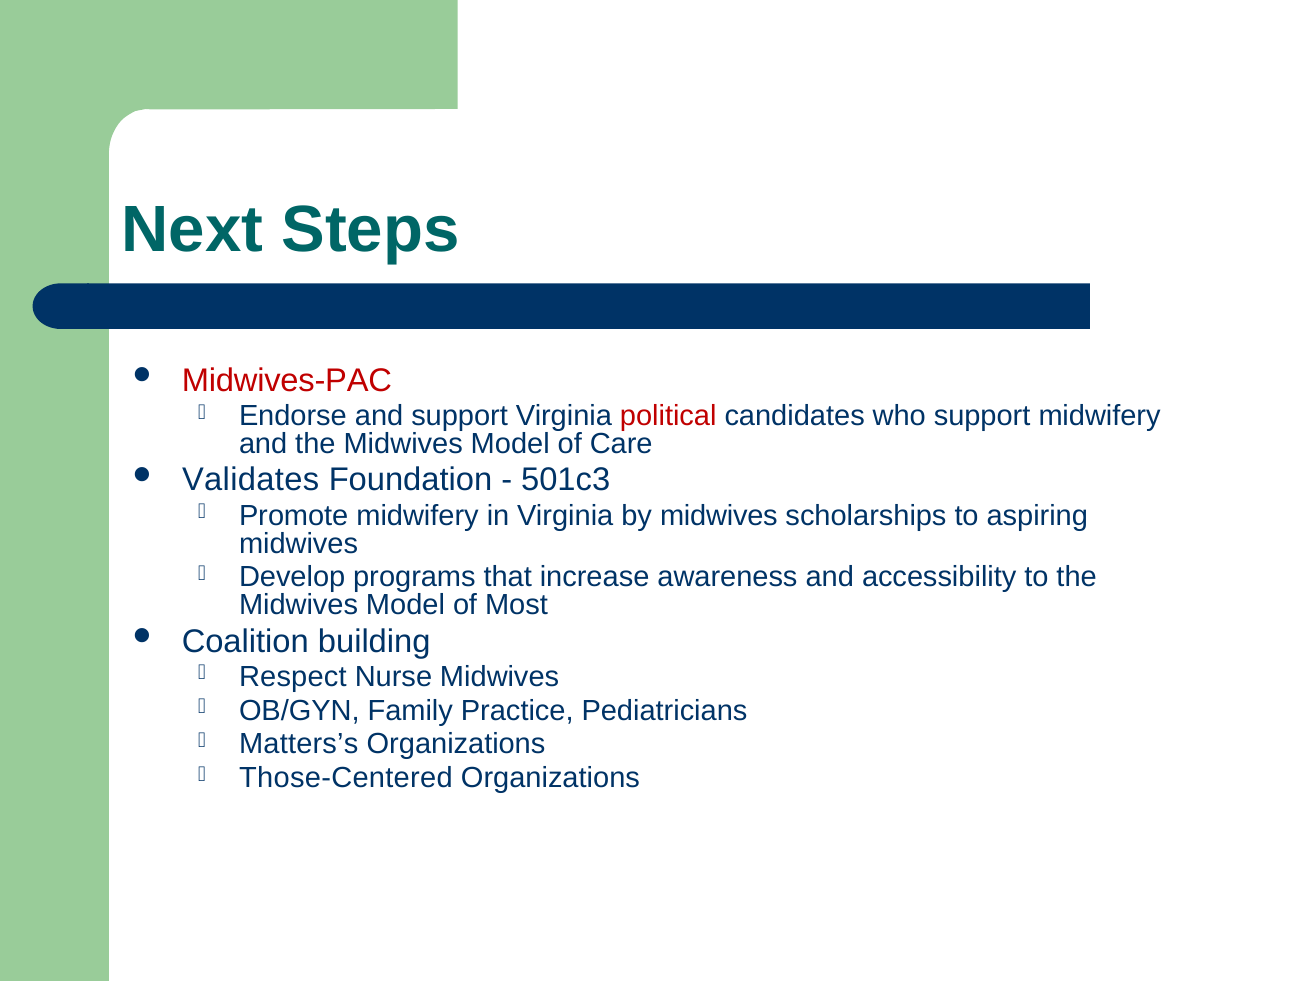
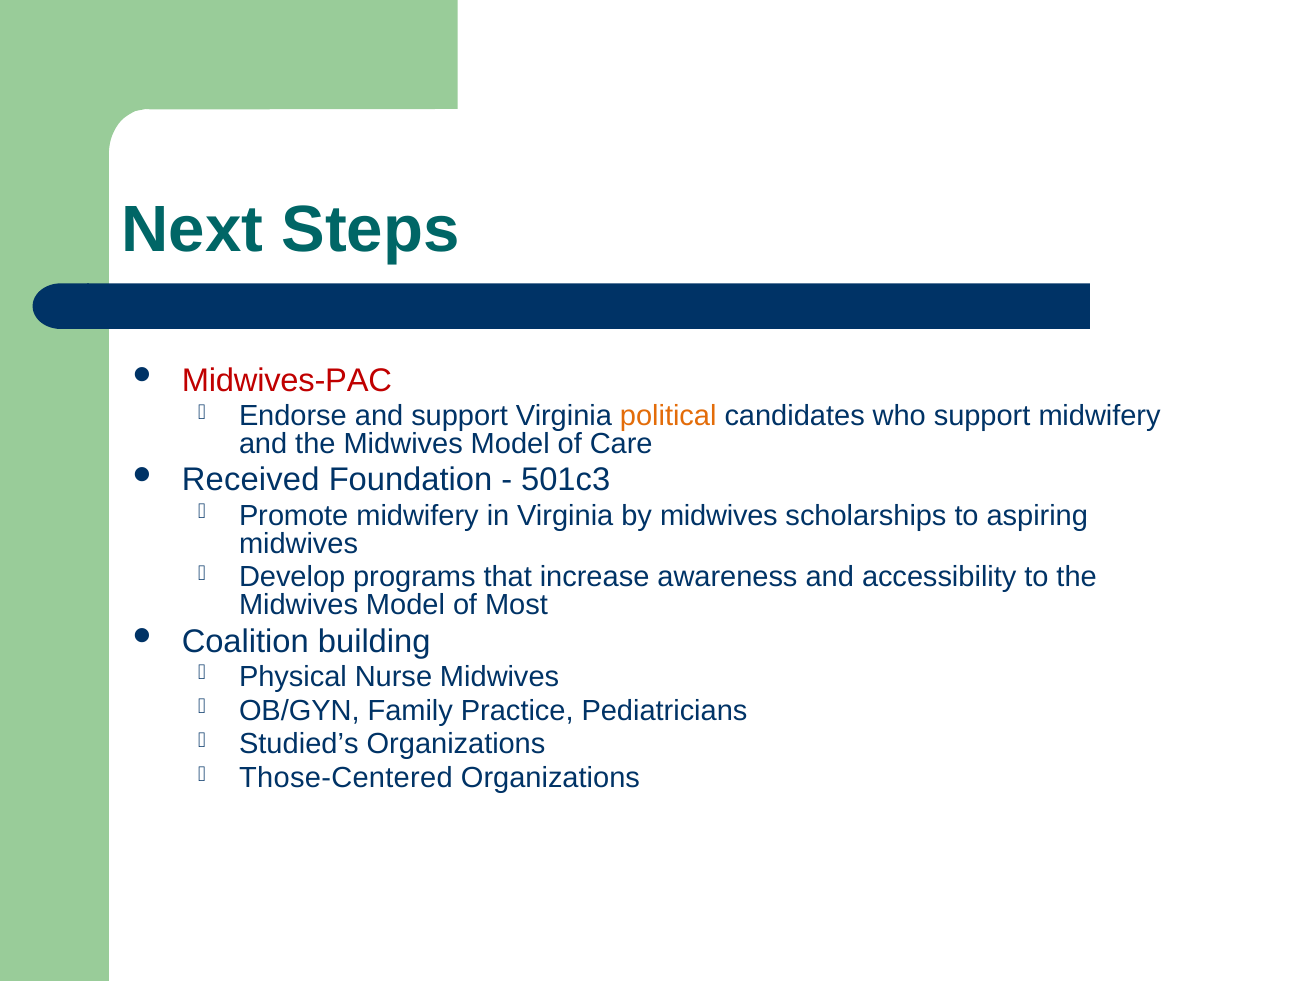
political colour: red -> orange
Validates: Validates -> Received
Respect: Respect -> Physical
Matters’s: Matters’s -> Studied’s
